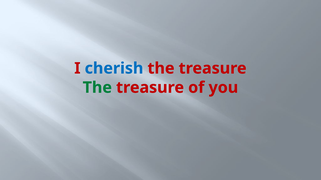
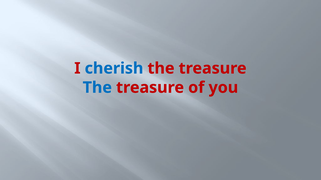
The at (97, 88) colour: green -> blue
